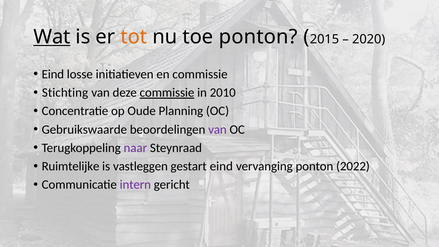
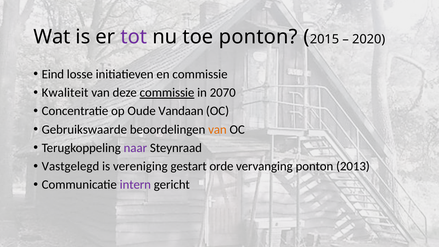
Wat underline: present -> none
tot colour: orange -> purple
Stichting: Stichting -> Kwaliteit
2010: 2010 -> 2070
Planning: Planning -> Vandaan
van at (217, 129) colour: purple -> orange
Ruimtelijke: Ruimtelijke -> Vastgelegd
vastleggen: vastleggen -> vereniging
gestart eind: eind -> orde
2022: 2022 -> 2013
